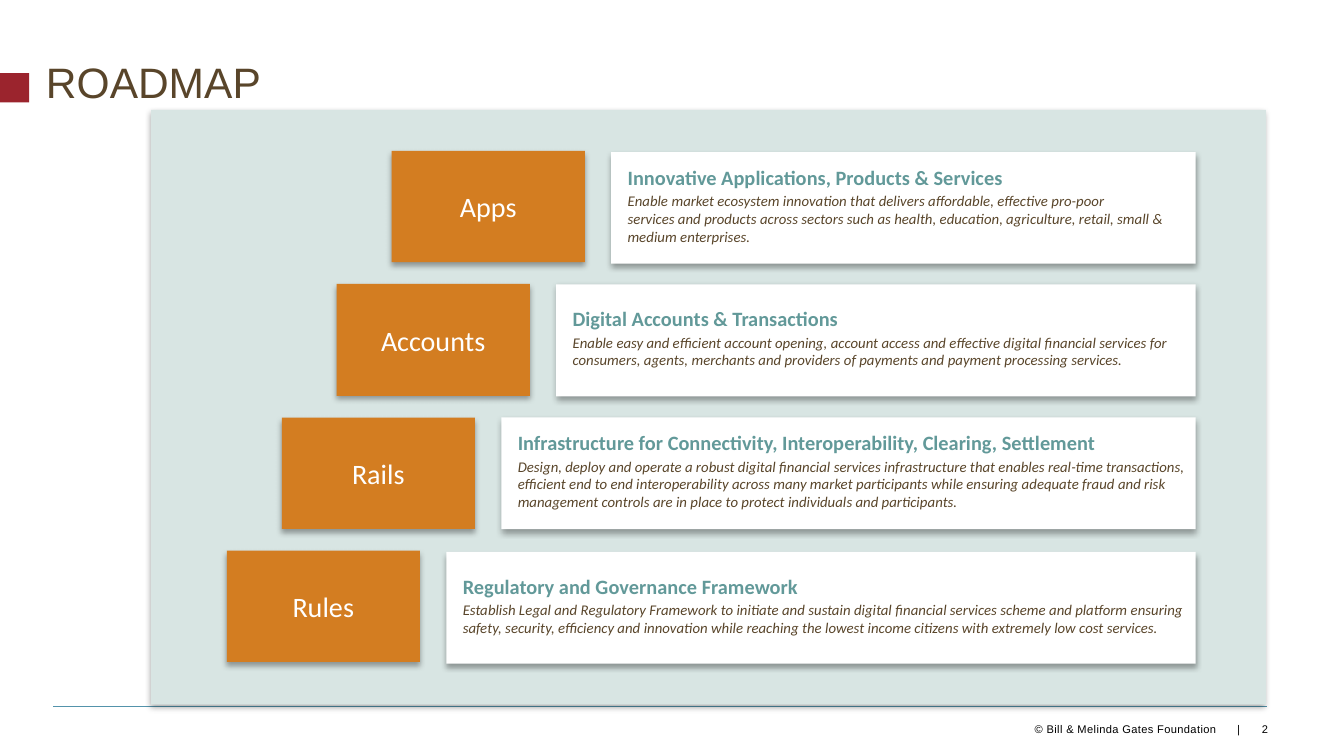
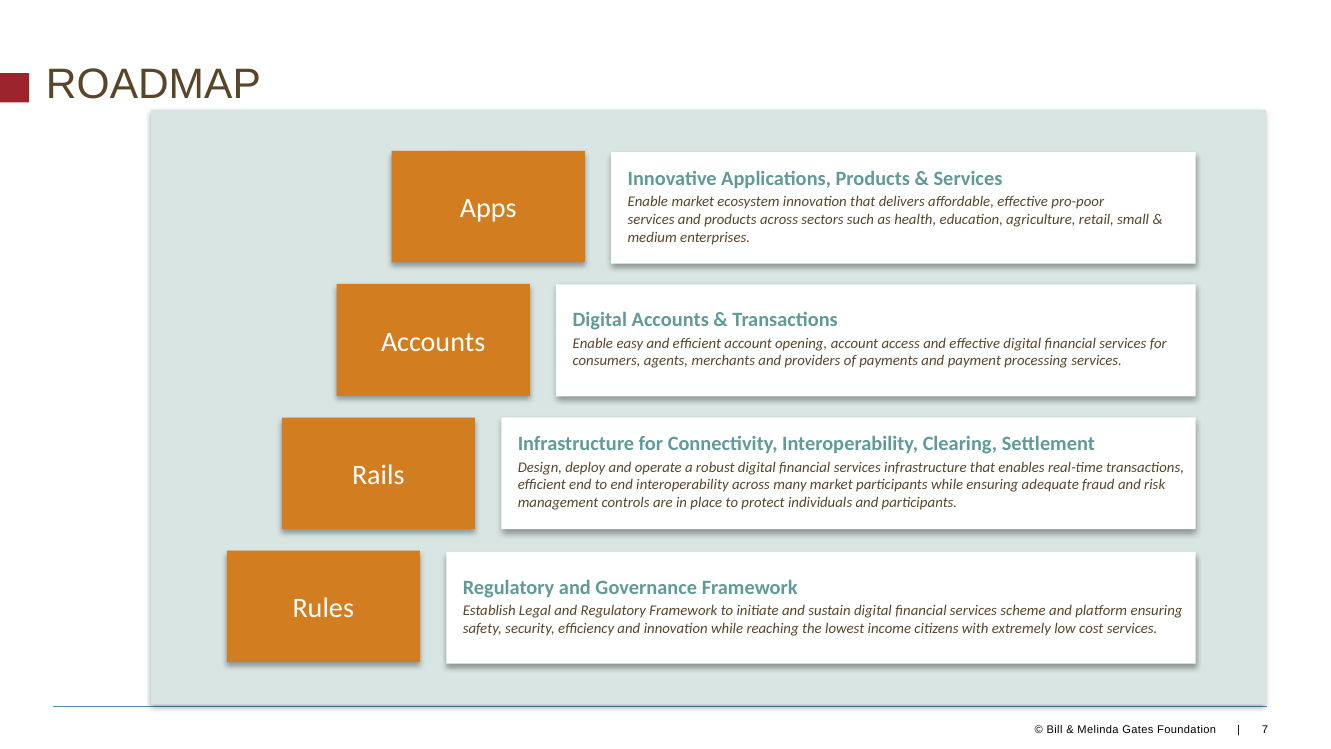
2: 2 -> 7
